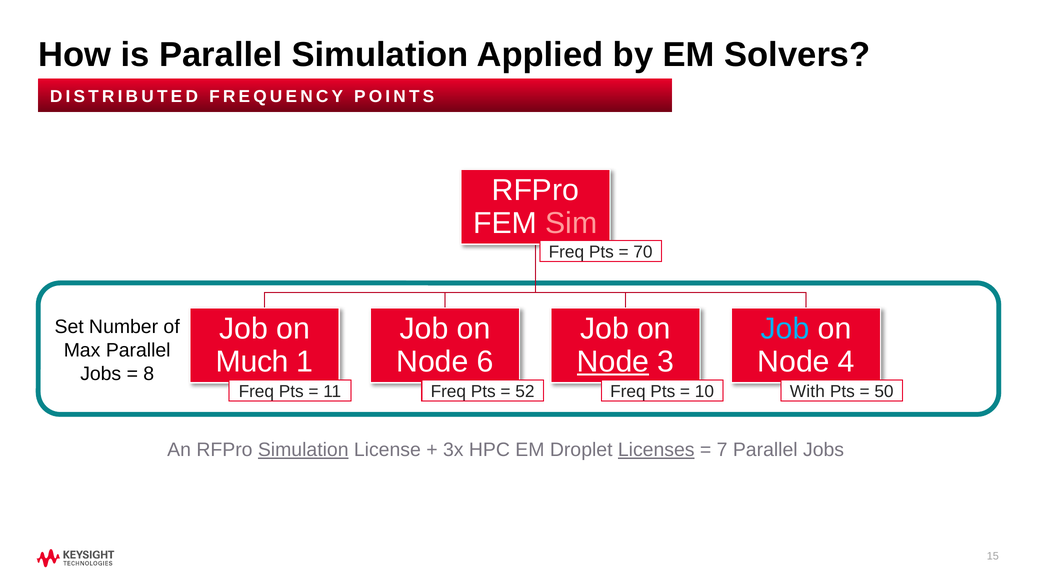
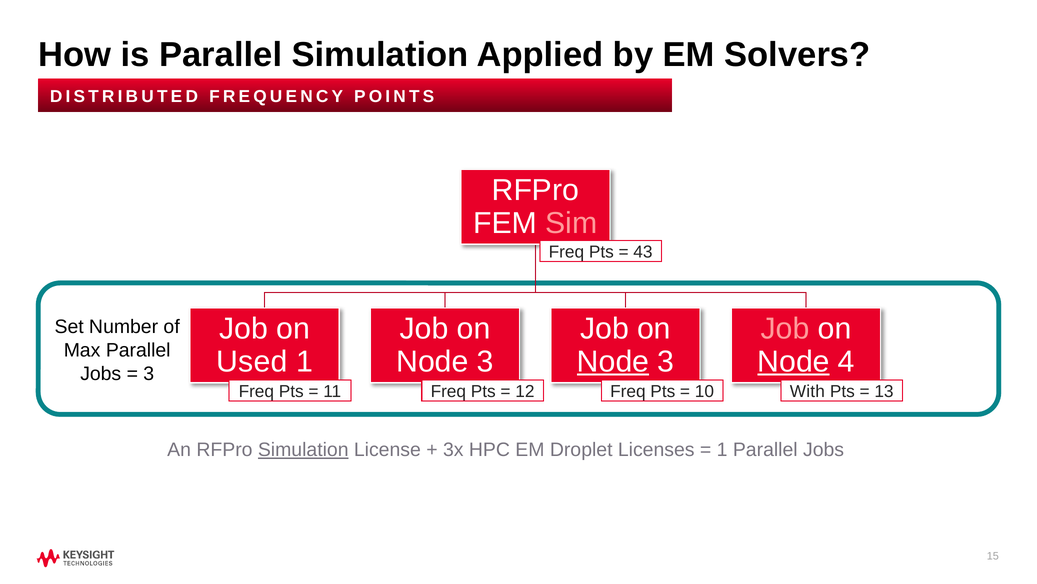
70: 70 -> 43
Job at (785, 328) colour: light blue -> pink
Much: Much -> Used
6 at (485, 361): 6 -> 3
Node at (794, 361) underline: none -> present
8 at (149, 373): 8 -> 3
52: 52 -> 12
50: 50 -> 13
Licenses underline: present -> none
7 at (722, 449): 7 -> 1
